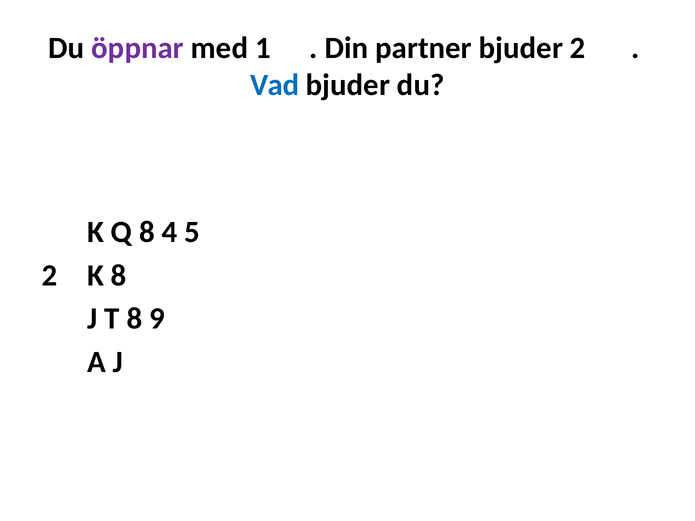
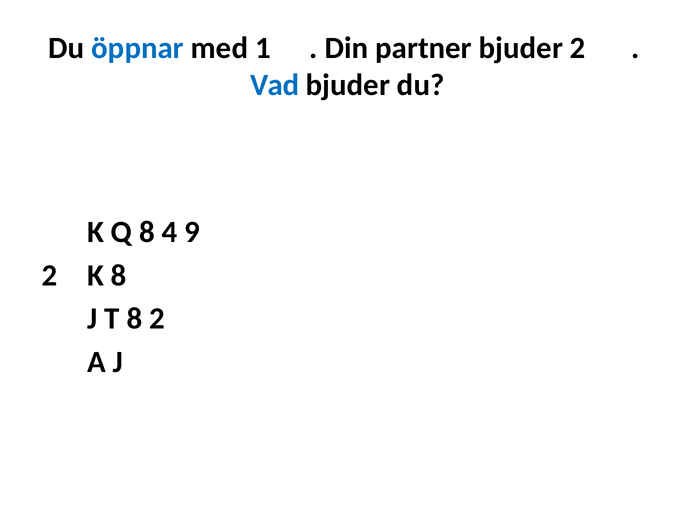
öppnar colour: purple -> blue
5: 5 -> 9
8 9: 9 -> 2
